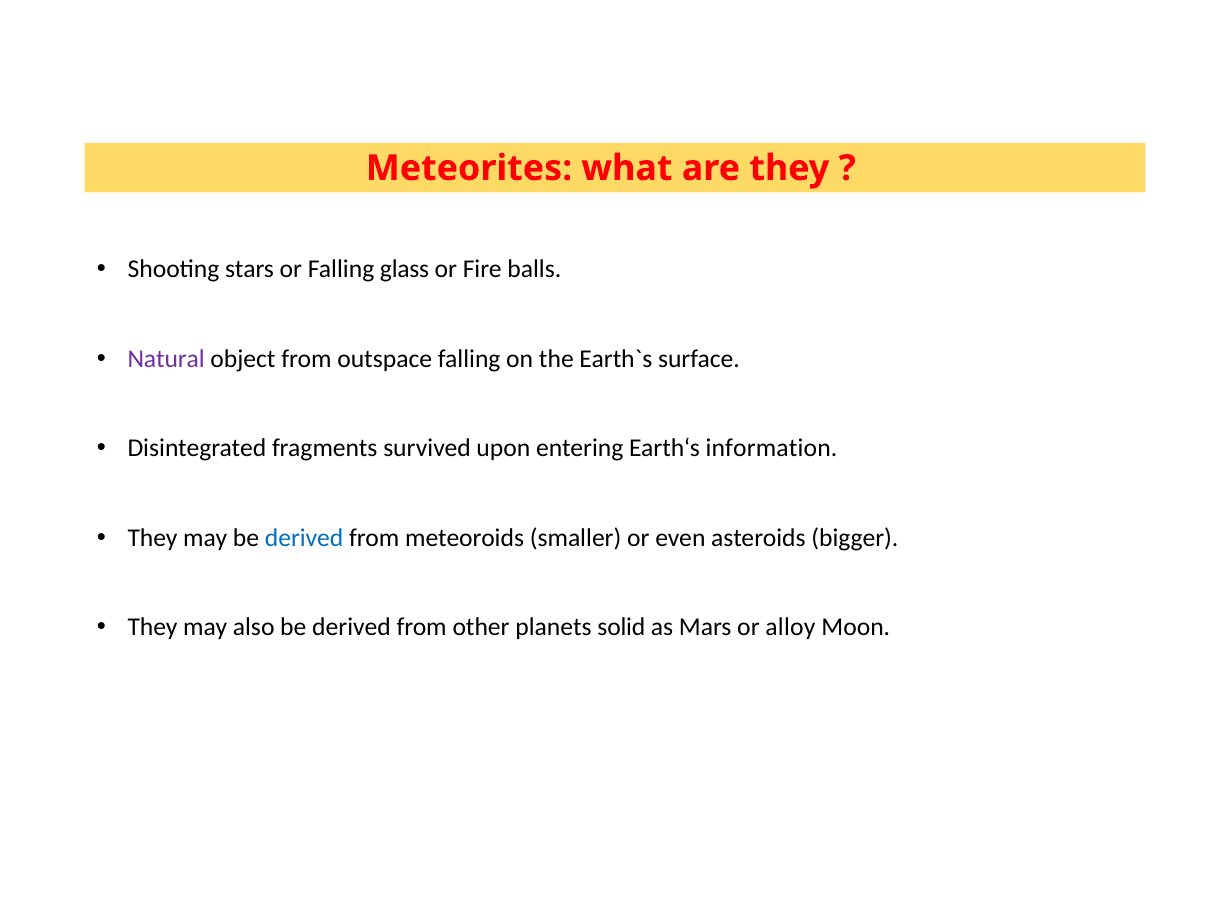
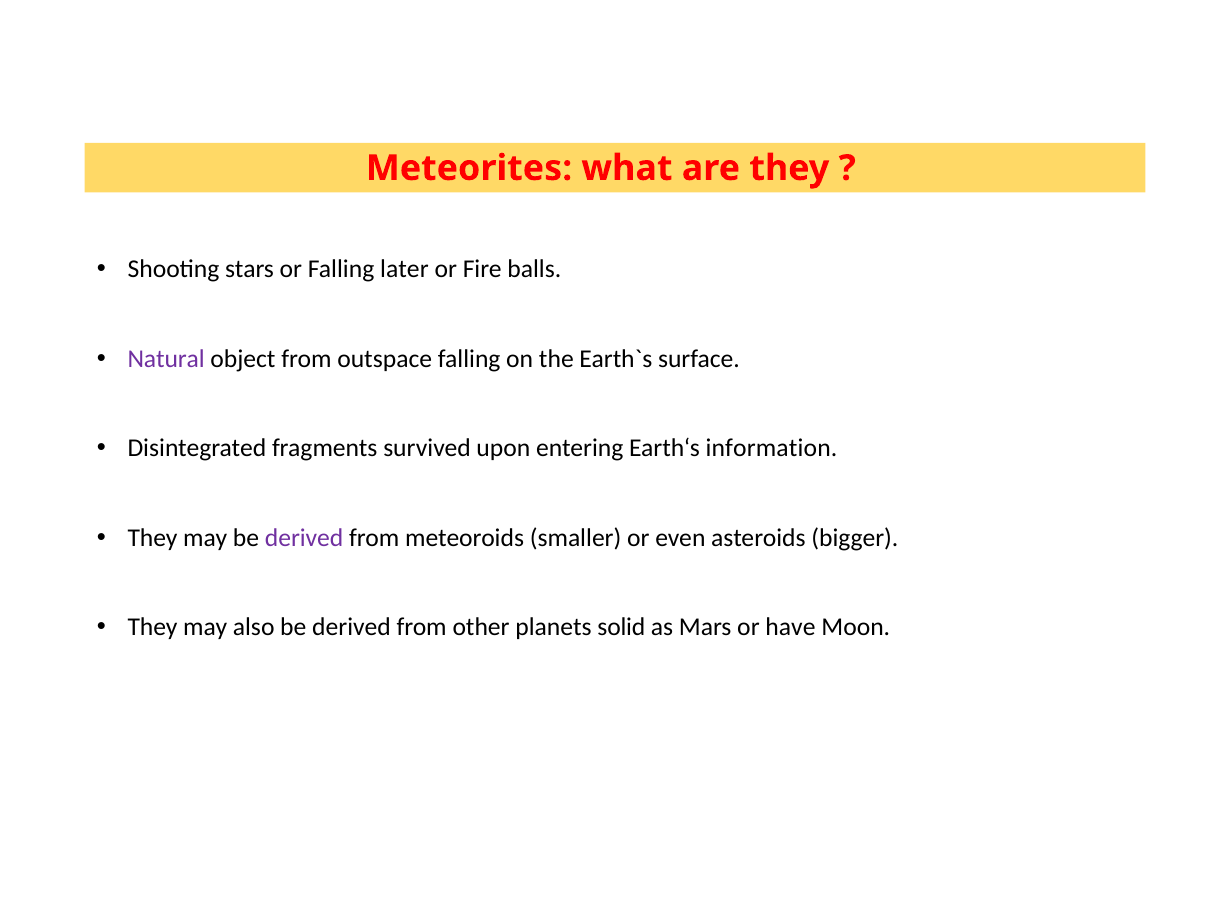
glass: glass -> later
derived at (304, 538) colour: blue -> purple
alloy: alloy -> have
